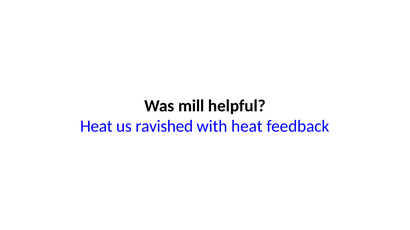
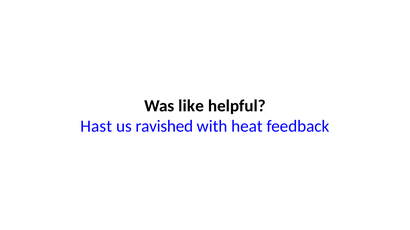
mill: mill -> like
Heat at (96, 127): Heat -> Hast
